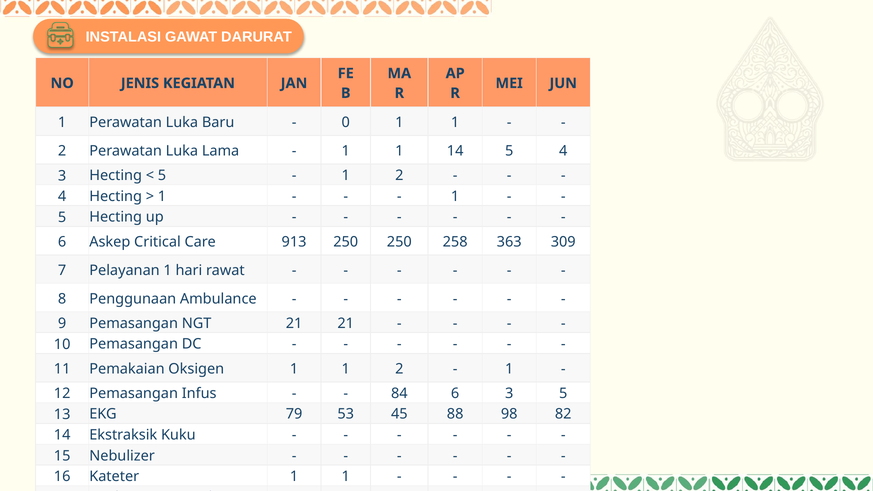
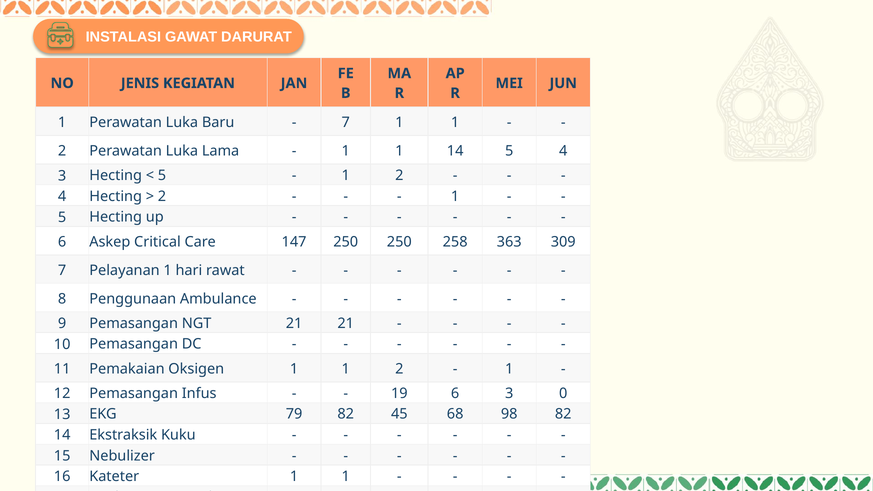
0 at (346, 123): 0 -> 7
1 at (162, 196): 1 -> 2
913: 913 -> 147
84 at (399, 393): 84 -> 19
3 5: 5 -> 0
79 53: 53 -> 82
88: 88 -> 68
